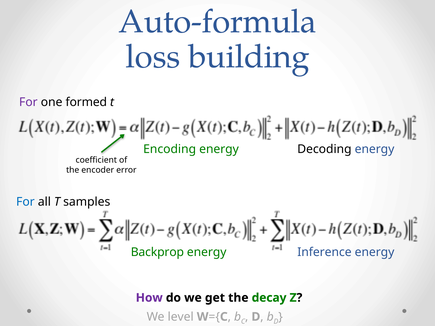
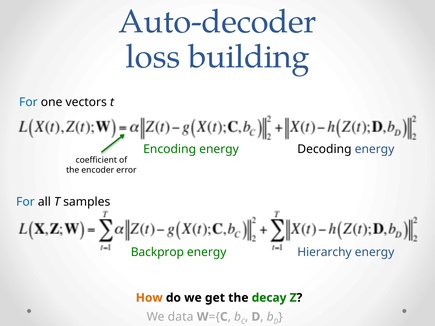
Auto-formula: Auto-formula -> Auto-decoder
For at (28, 102) colour: purple -> blue
formed: formed -> vectors
Inference: Inference -> Hierarchy
How colour: purple -> orange
level: level -> data
